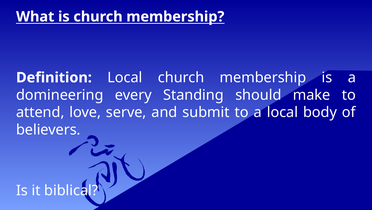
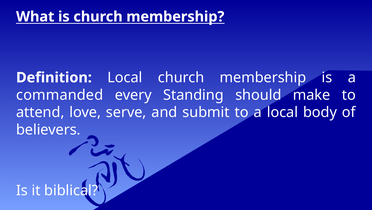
domineering: domineering -> commanded
